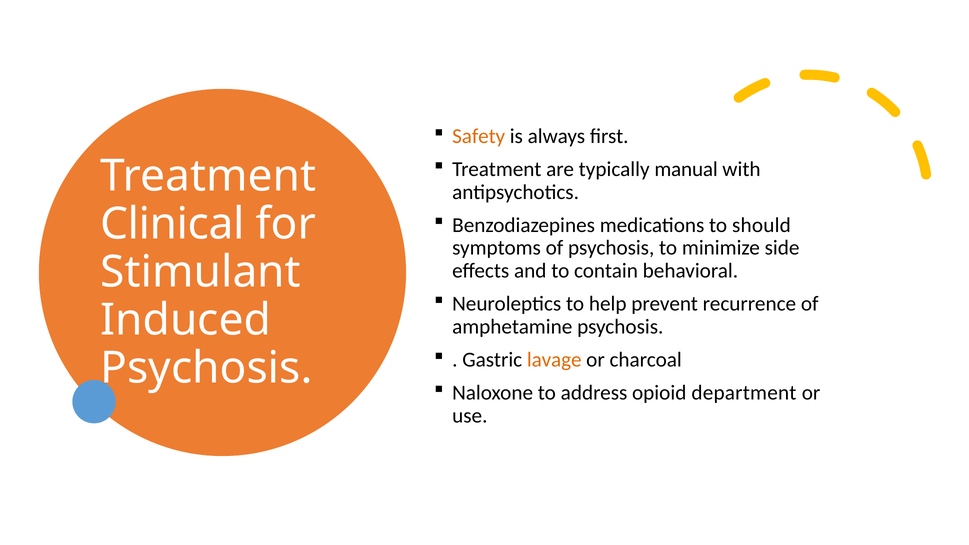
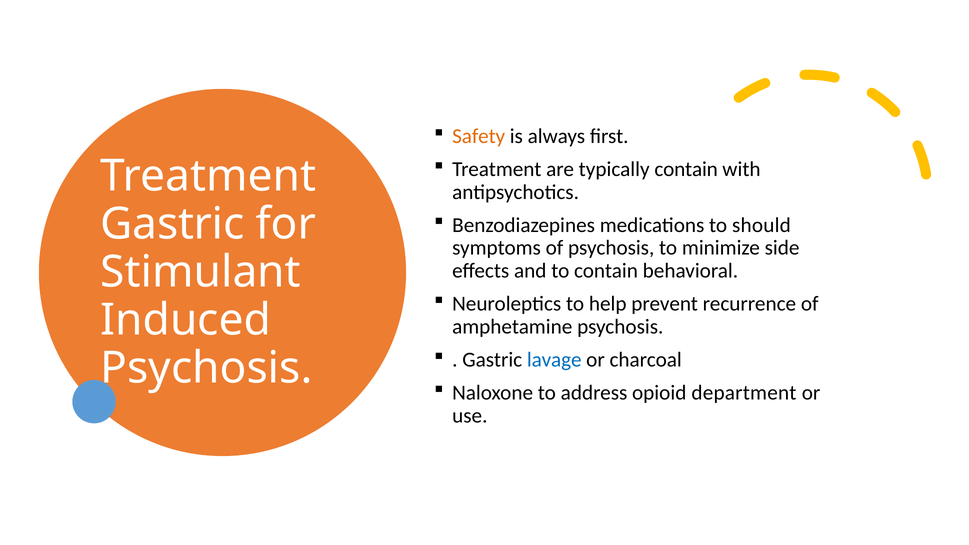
typically manual: manual -> contain
Clinical at (172, 224): Clinical -> Gastric
lavage colour: orange -> blue
